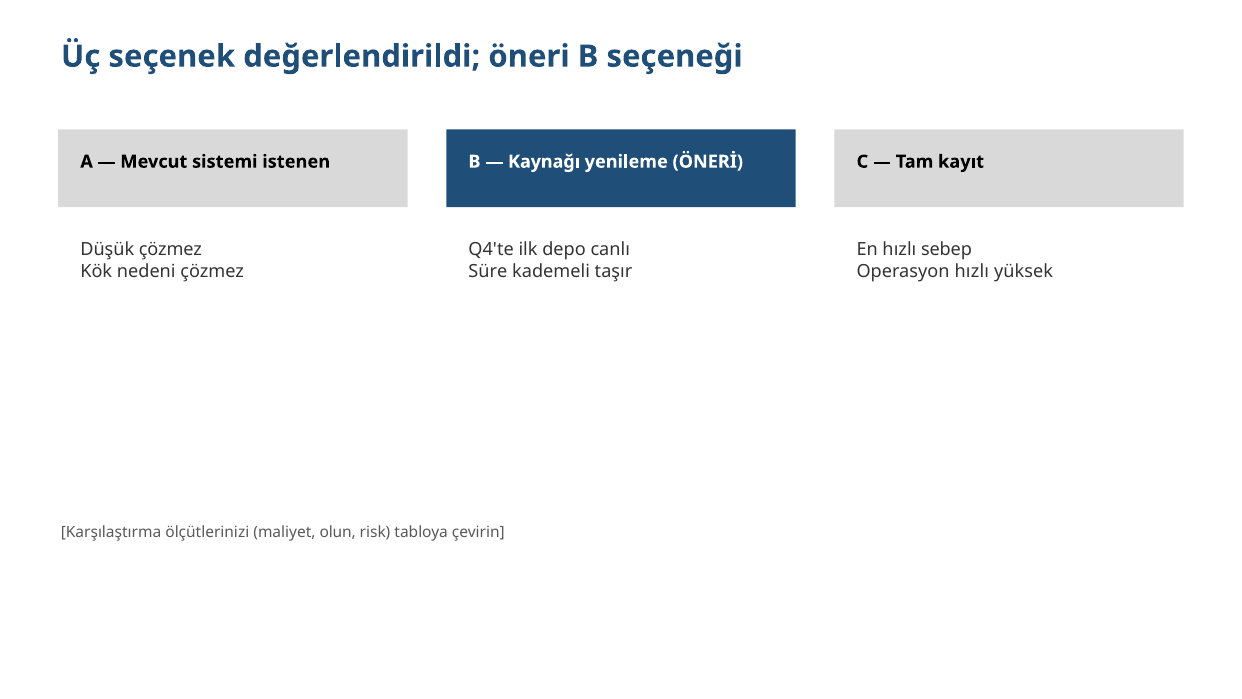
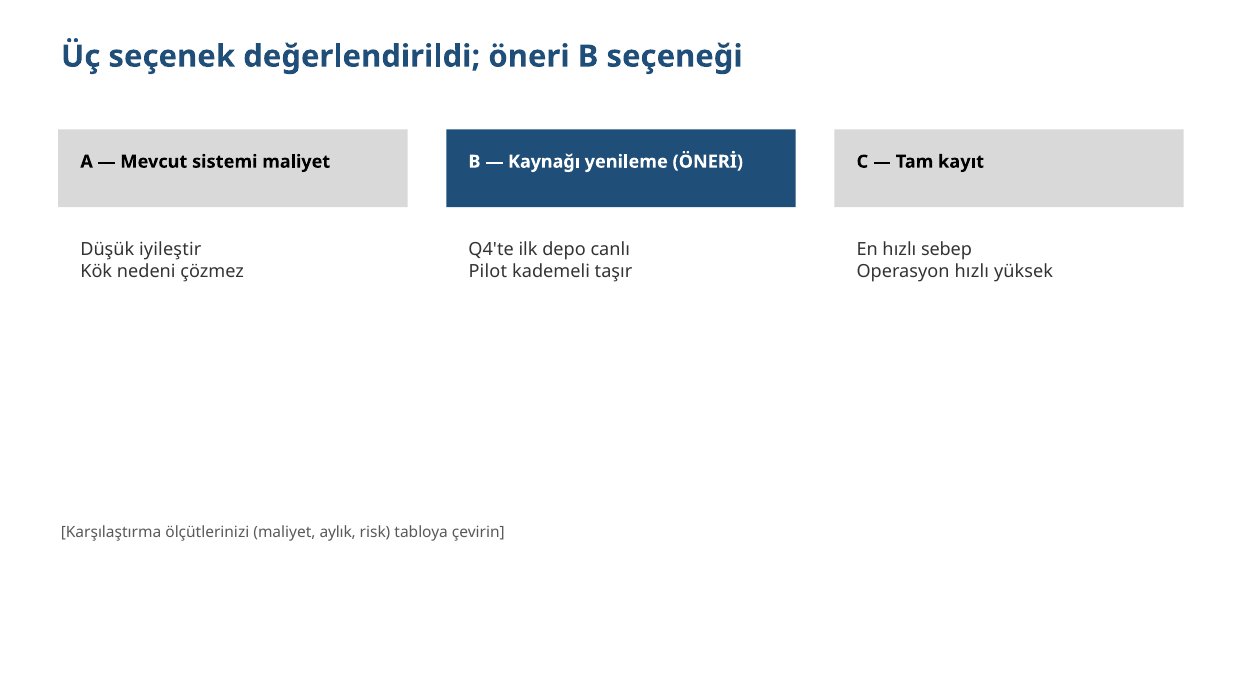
sistemi istenen: istenen -> maliyet
Düşük çözmez: çözmez -> iyileştir
Süre: Süre -> Pilot
olun: olun -> aylık
